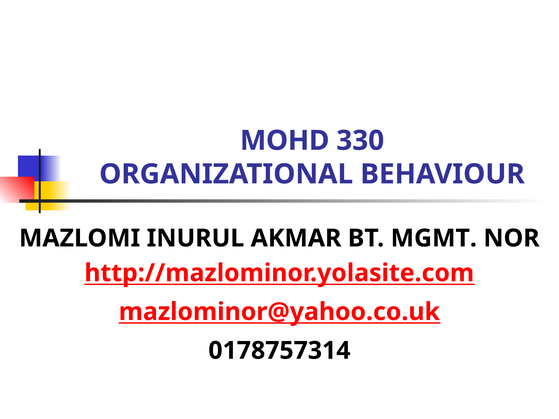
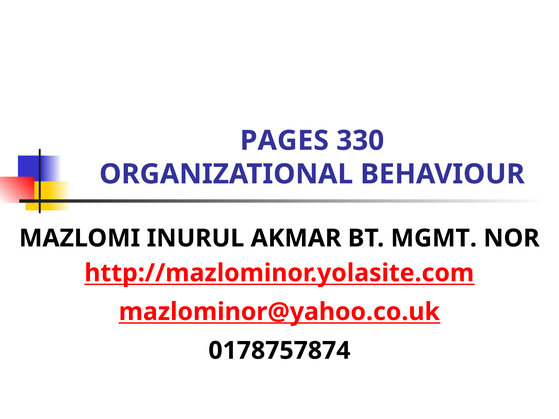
MOHD: MOHD -> PAGES
0178757314: 0178757314 -> 0178757874
